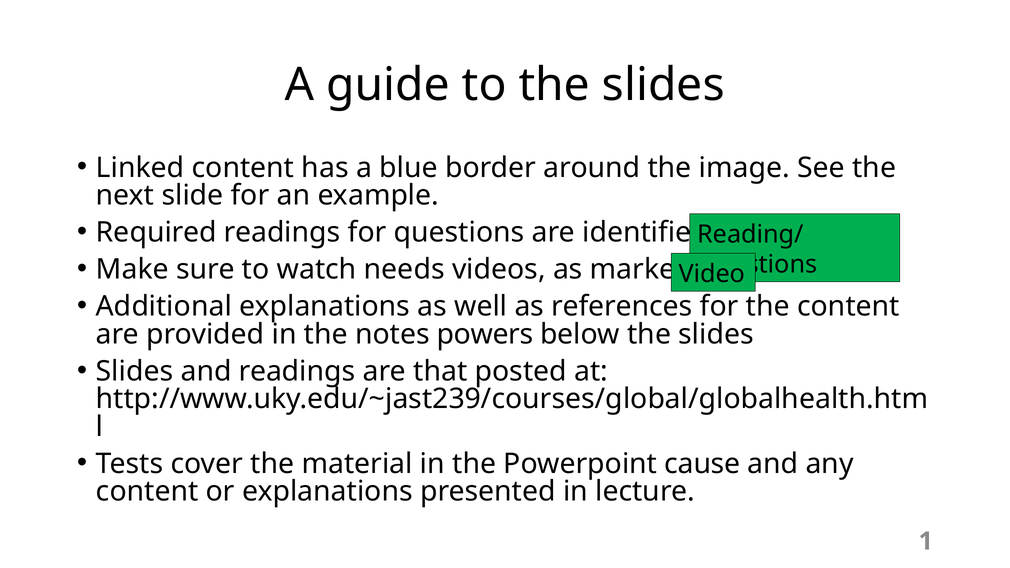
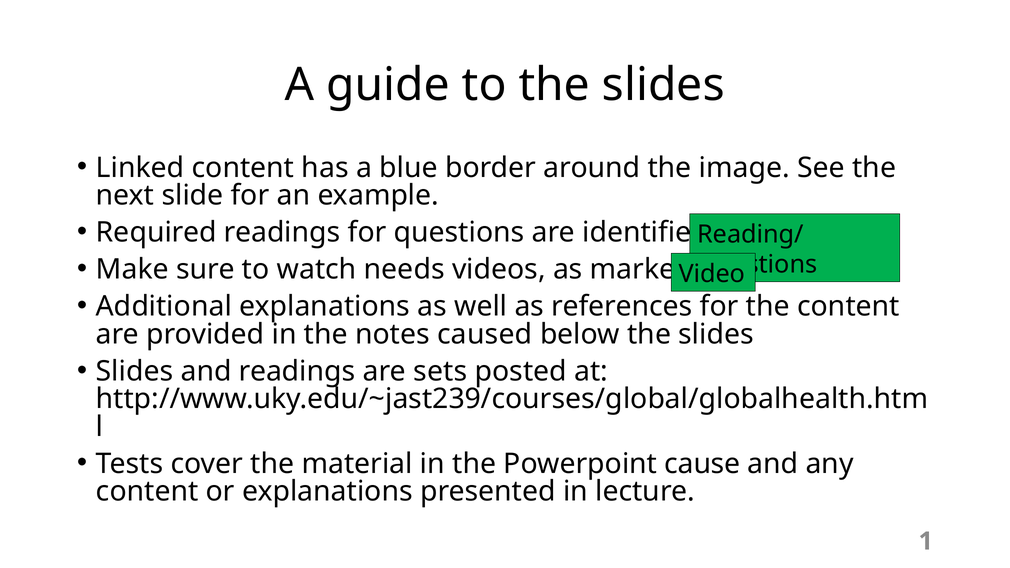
powers: powers -> caused
that: that -> sets
